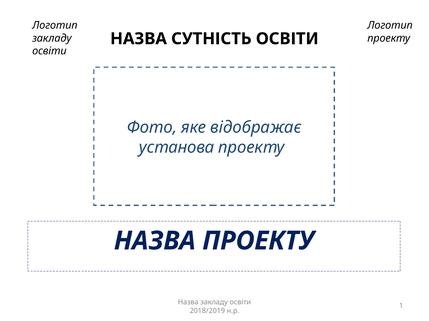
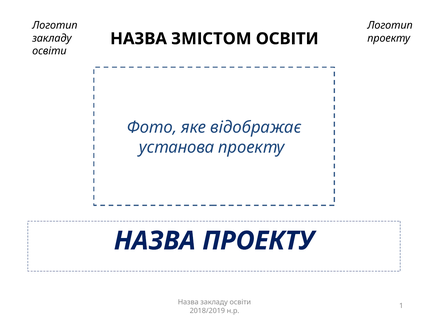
СУТНІСТЬ: СУТНІСТЬ -> ЗМІСТОМ
